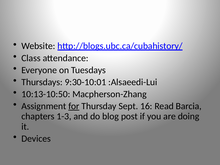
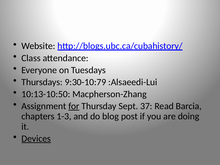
9:30-10:01: 9:30-10:01 -> 9:30-10:79
16: 16 -> 37
Devices underline: none -> present
